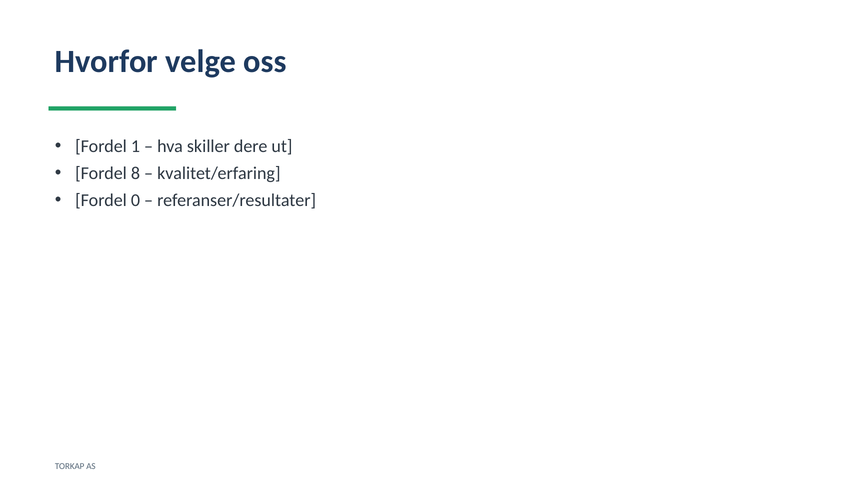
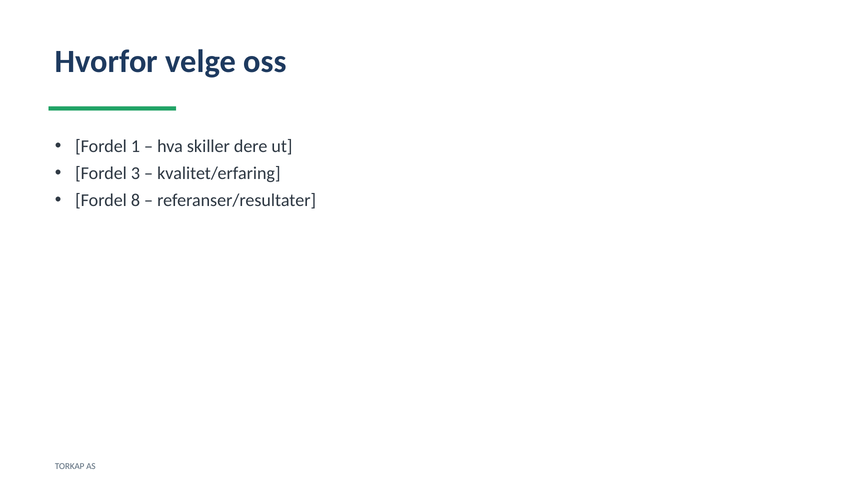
8: 8 -> 3
0: 0 -> 8
